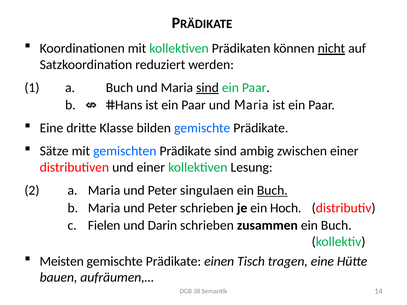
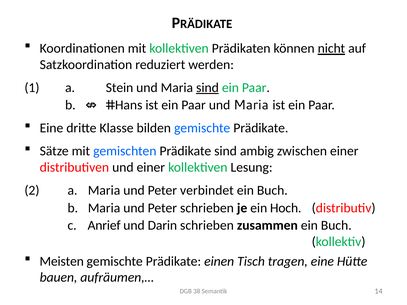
a Buch: Buch -> Stein
singulaen: singulaen -> verbindet
Buch at (272, 191) underline: present -> none
Fielen: Fielen -> Anrief
